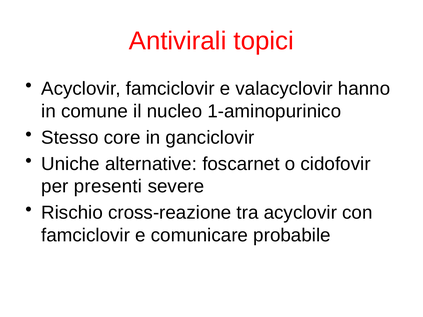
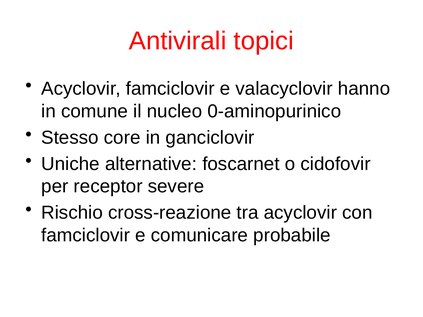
1-aminopurinico: 1-aminopurinico -> 0-aminopurinico
presenti: presenti -> receptor
